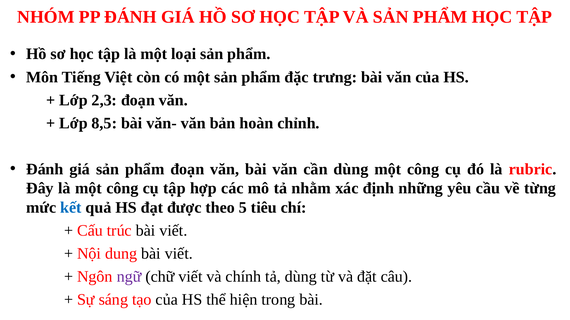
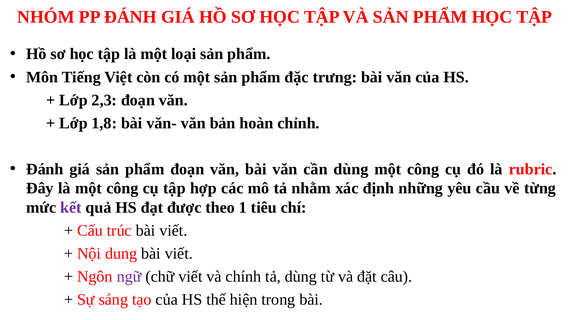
8,5: 8,5 -> 1,8
kết colour: blue -> purple
5: 5 -> 1
